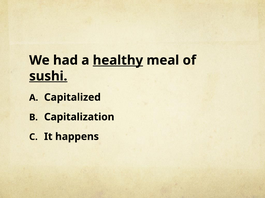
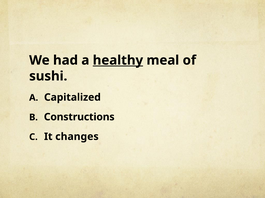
sushi underline: present -> none
Capitalization: Capitalization -> Constructions
happens: happens -> changes
